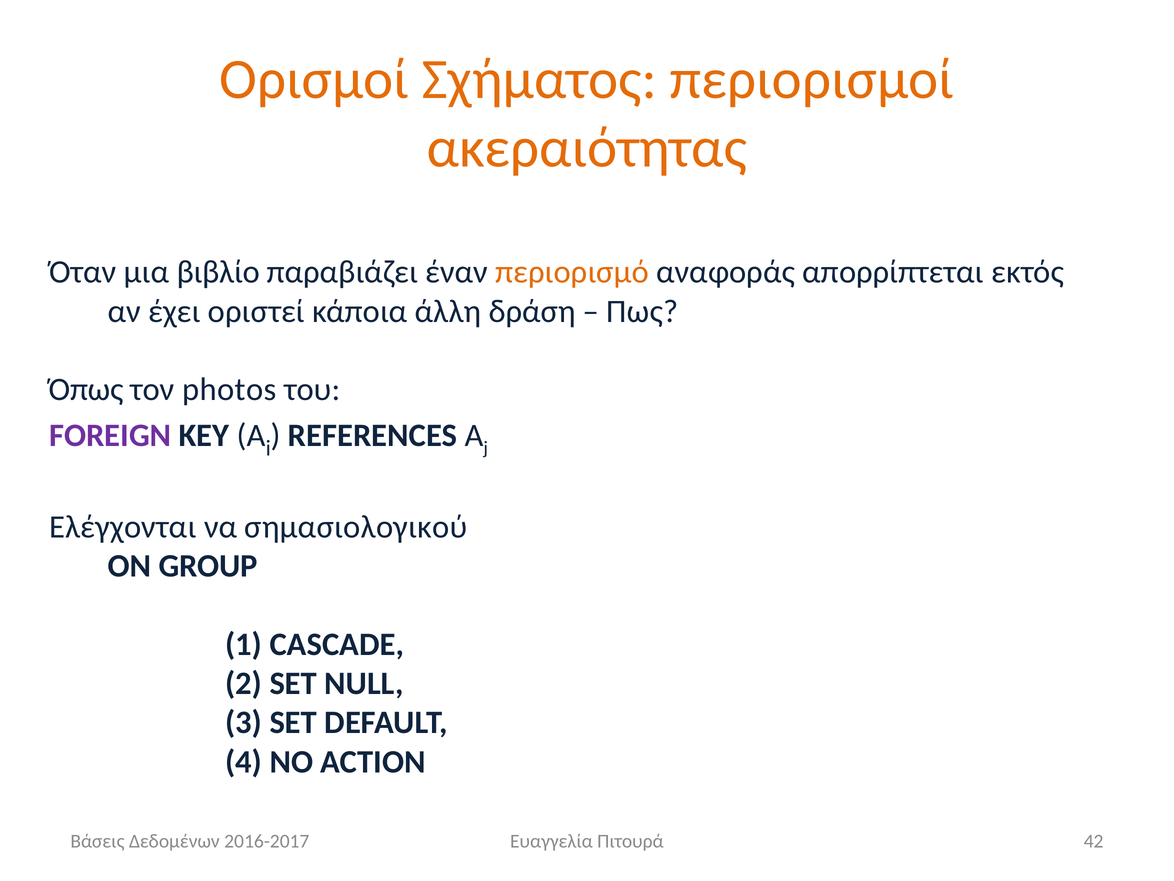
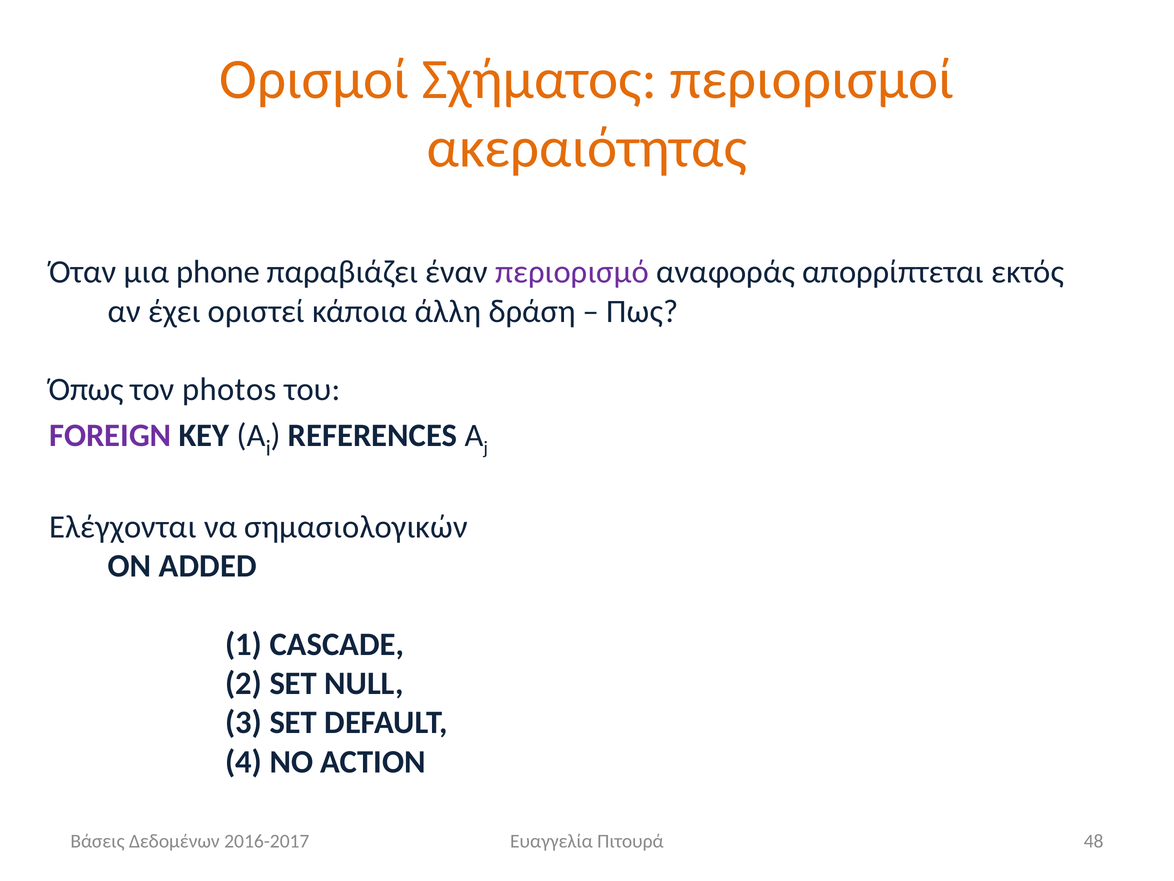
βιβλίο: βιβλίο -> phone
περιορισμό colour: orange -> purple
σημασιολογικού: σημασιολογικού -> σημασιολογικών
GROUP: GROUP -> ADDED
42: 42 -> 48
